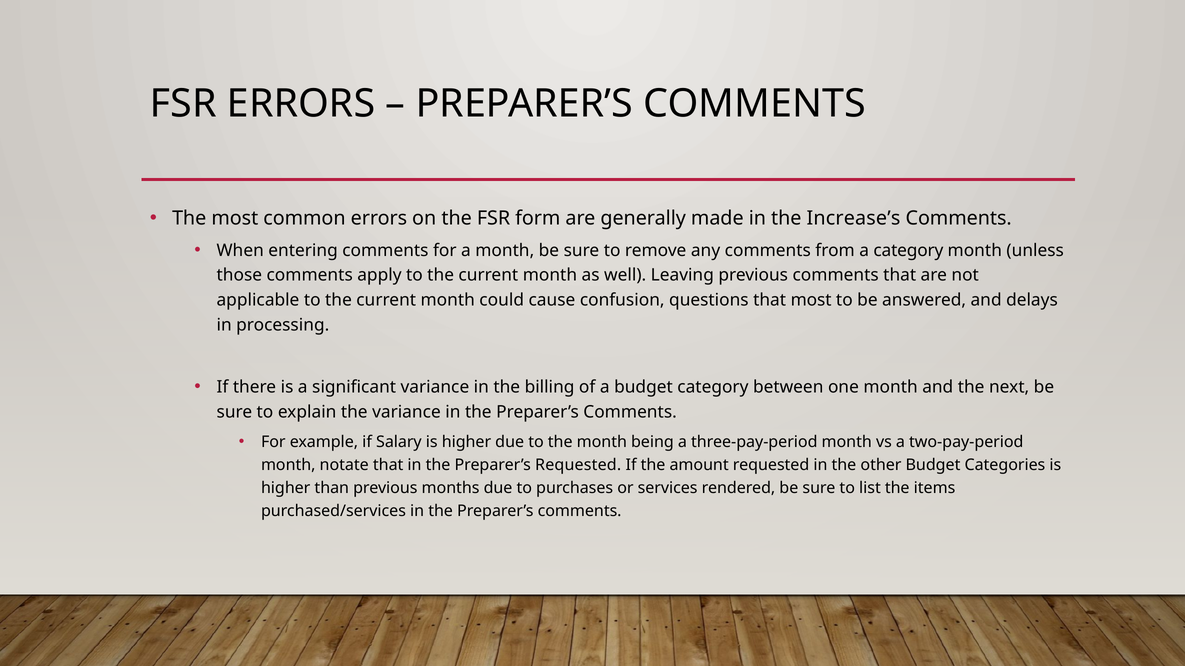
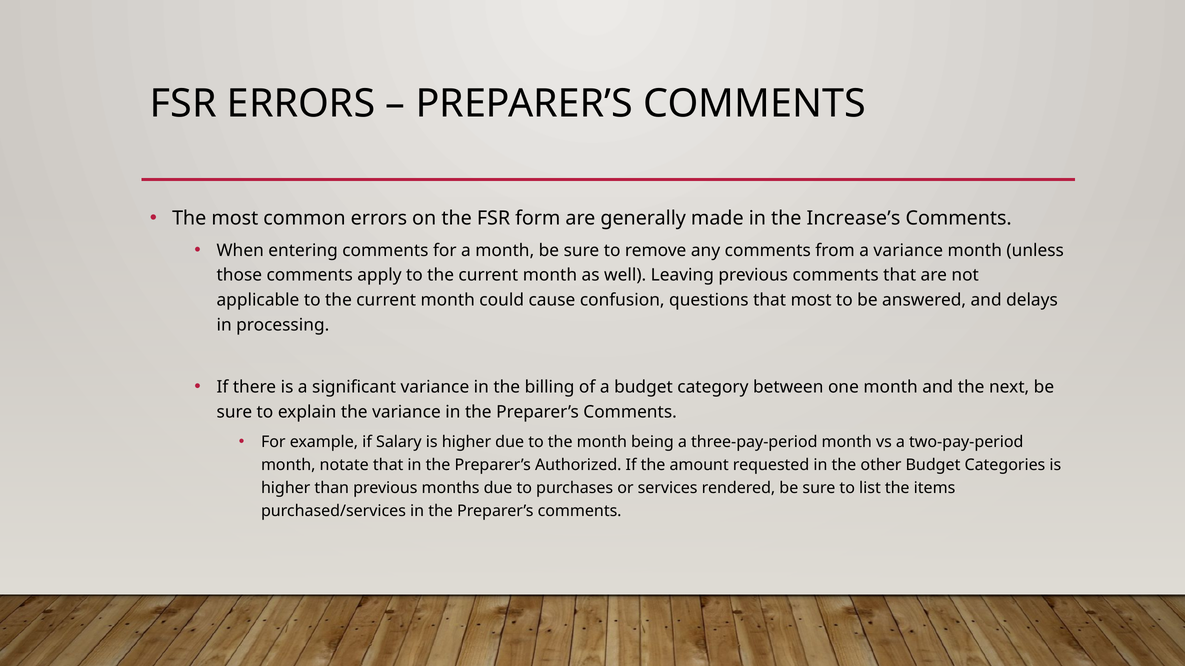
a category: category -> variance
Preparer’s Requested: Requested -> Authorized
